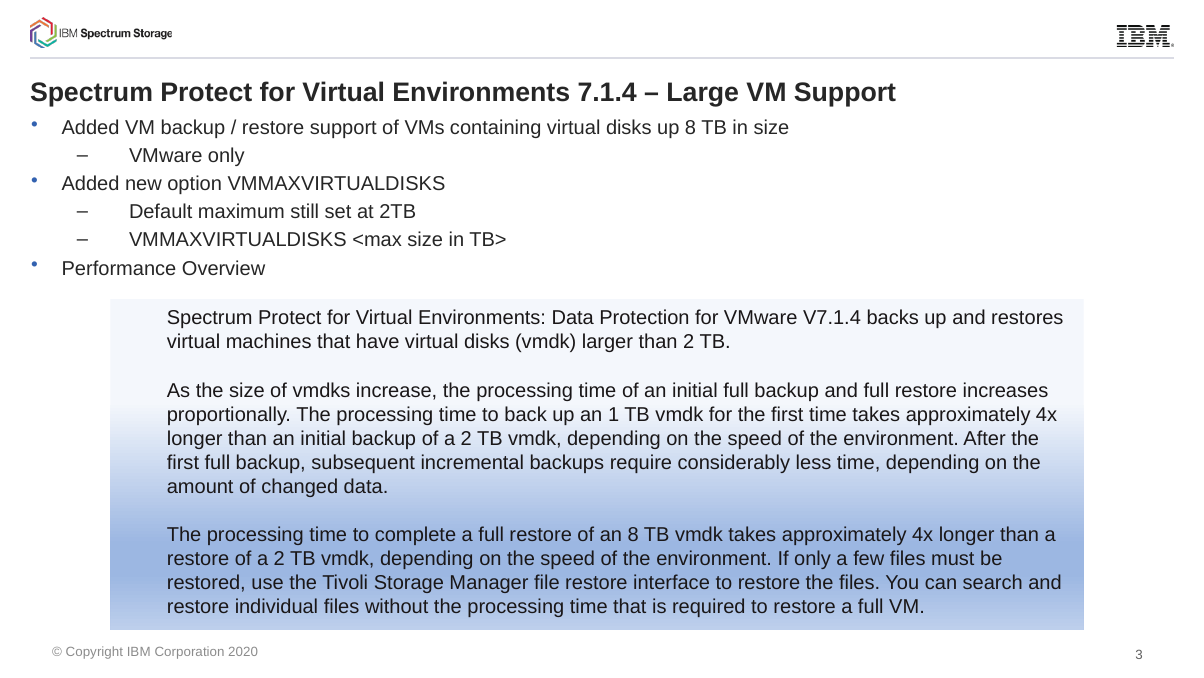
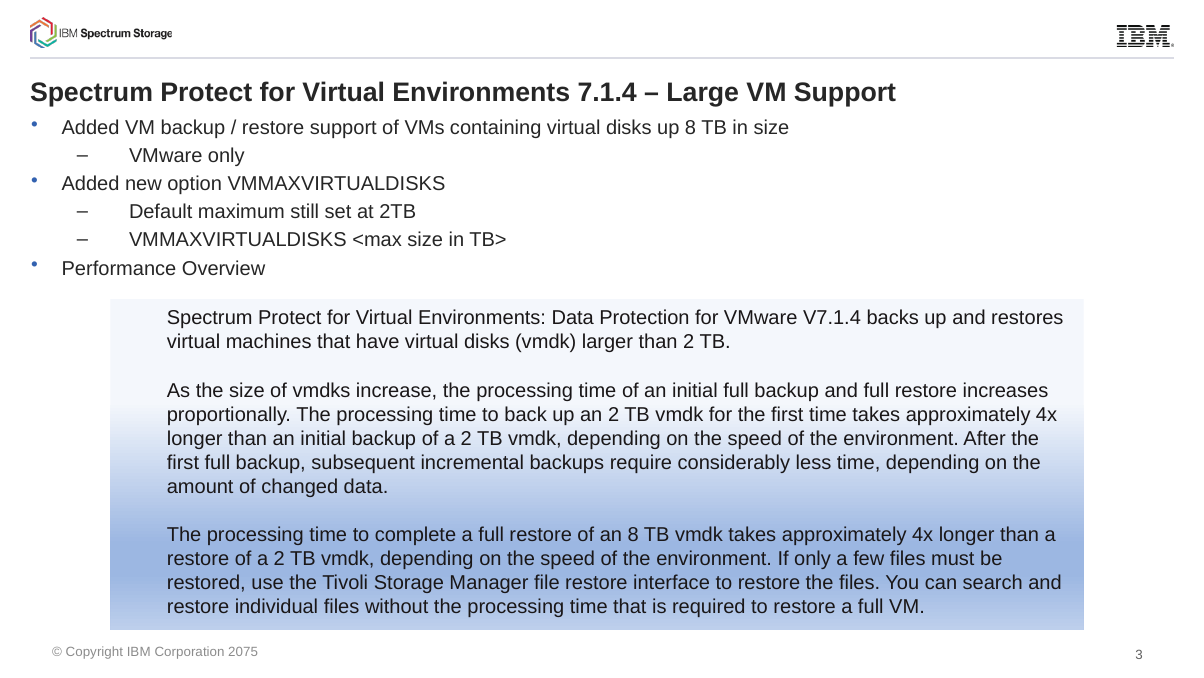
an 1: 1 -> 2
2020: 2020 -> 2075
